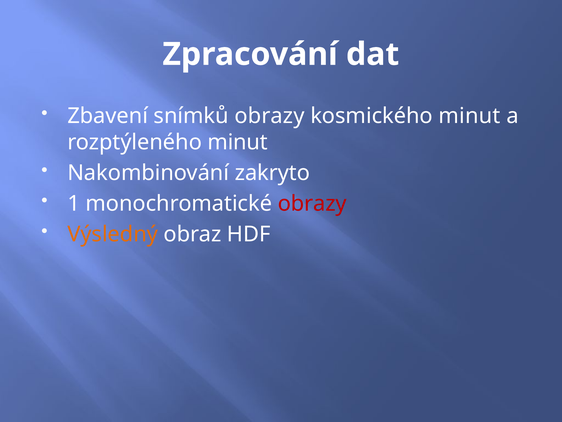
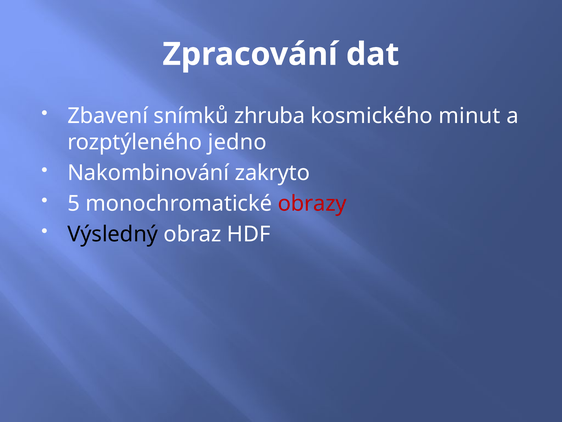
snímků obrazy: obrazy -> zhruba
rozptýleného minut: minut -> jedno
1: 1 -> 5
Výsledný colour: orange -> black
